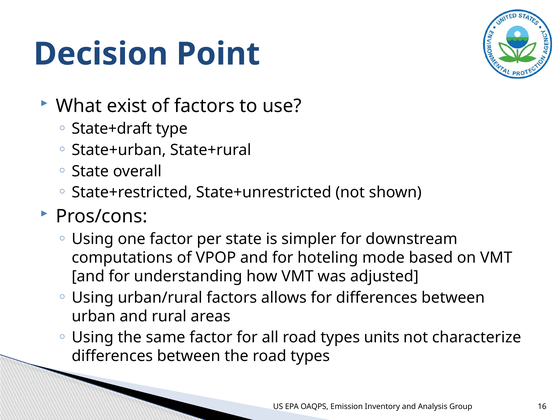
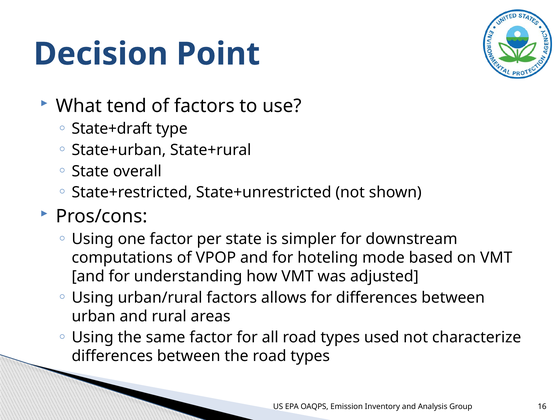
exist: exist -> tend
units: units -> used
